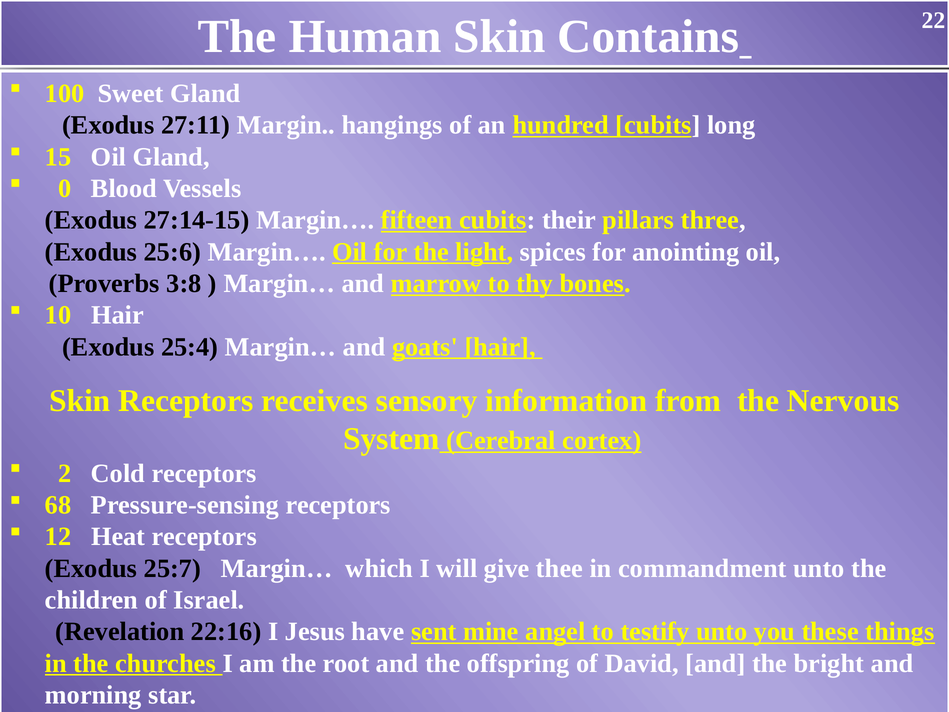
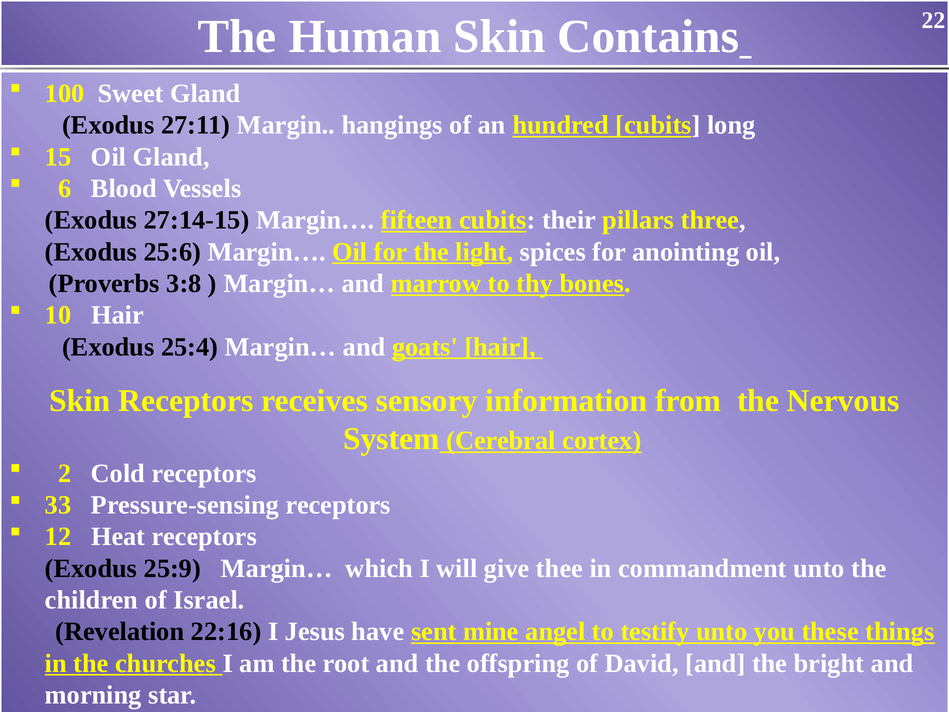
0: 0 -> 6
68: 68 -> 33
25:7: 25:7 -> 25:9
